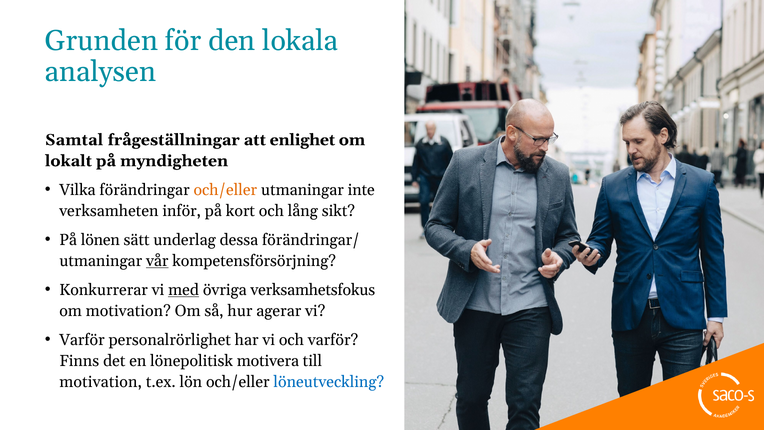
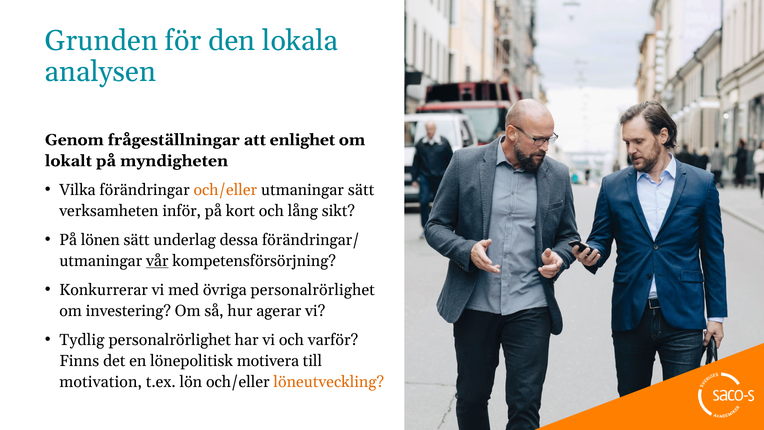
Samtal: Samtal -> Genom
utmaningar inte: inte -> sätt
med underline: present -> none
övriga verksamhetsfokus: verksamhetsfokus -> personalrörlighet
om motivation: motivation -> investering
Varför at (82, 340): Varför -> Tydlig
löneutveckling colour: blue -> orange
